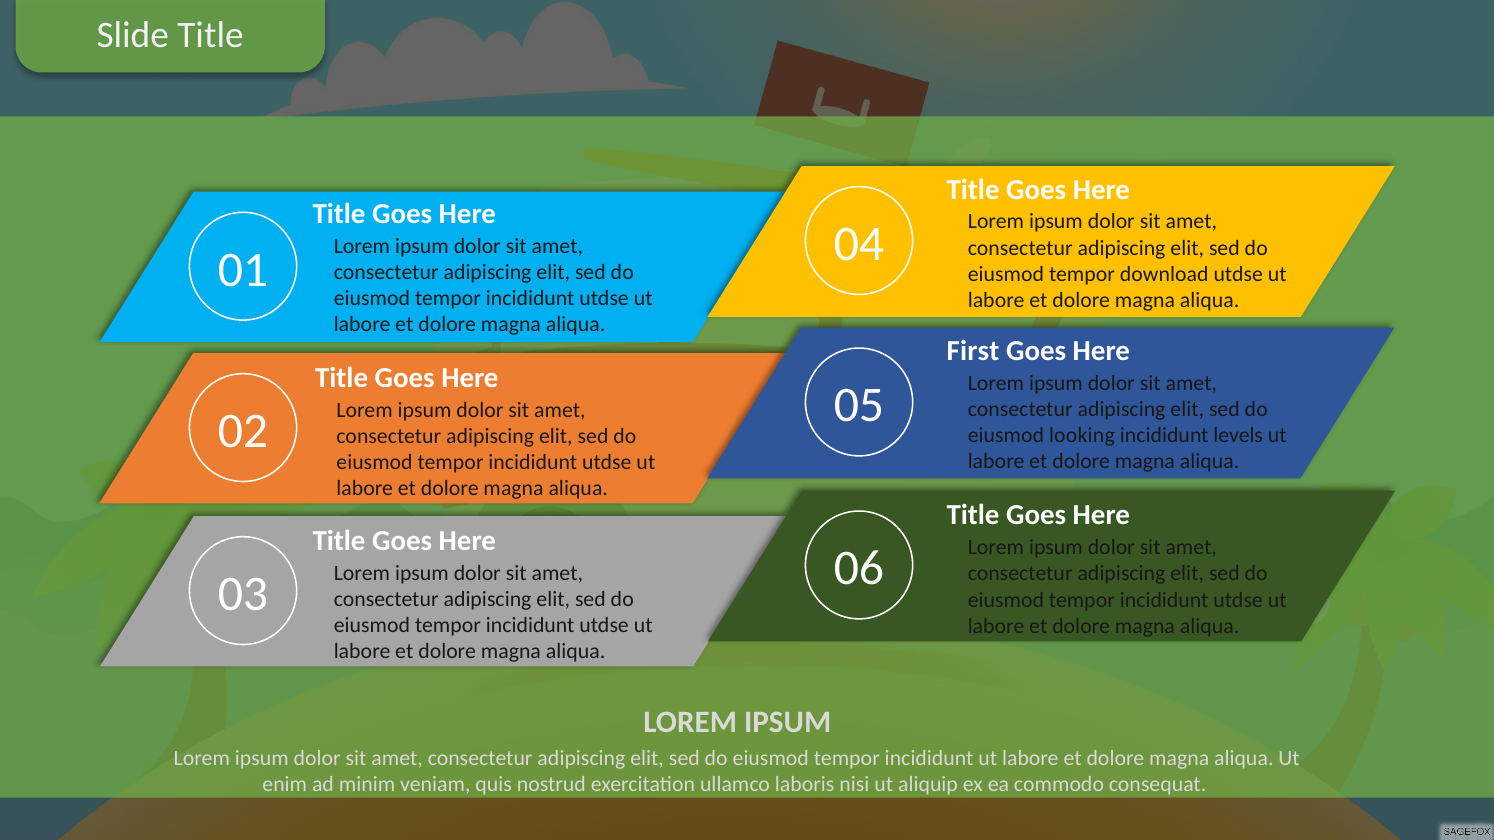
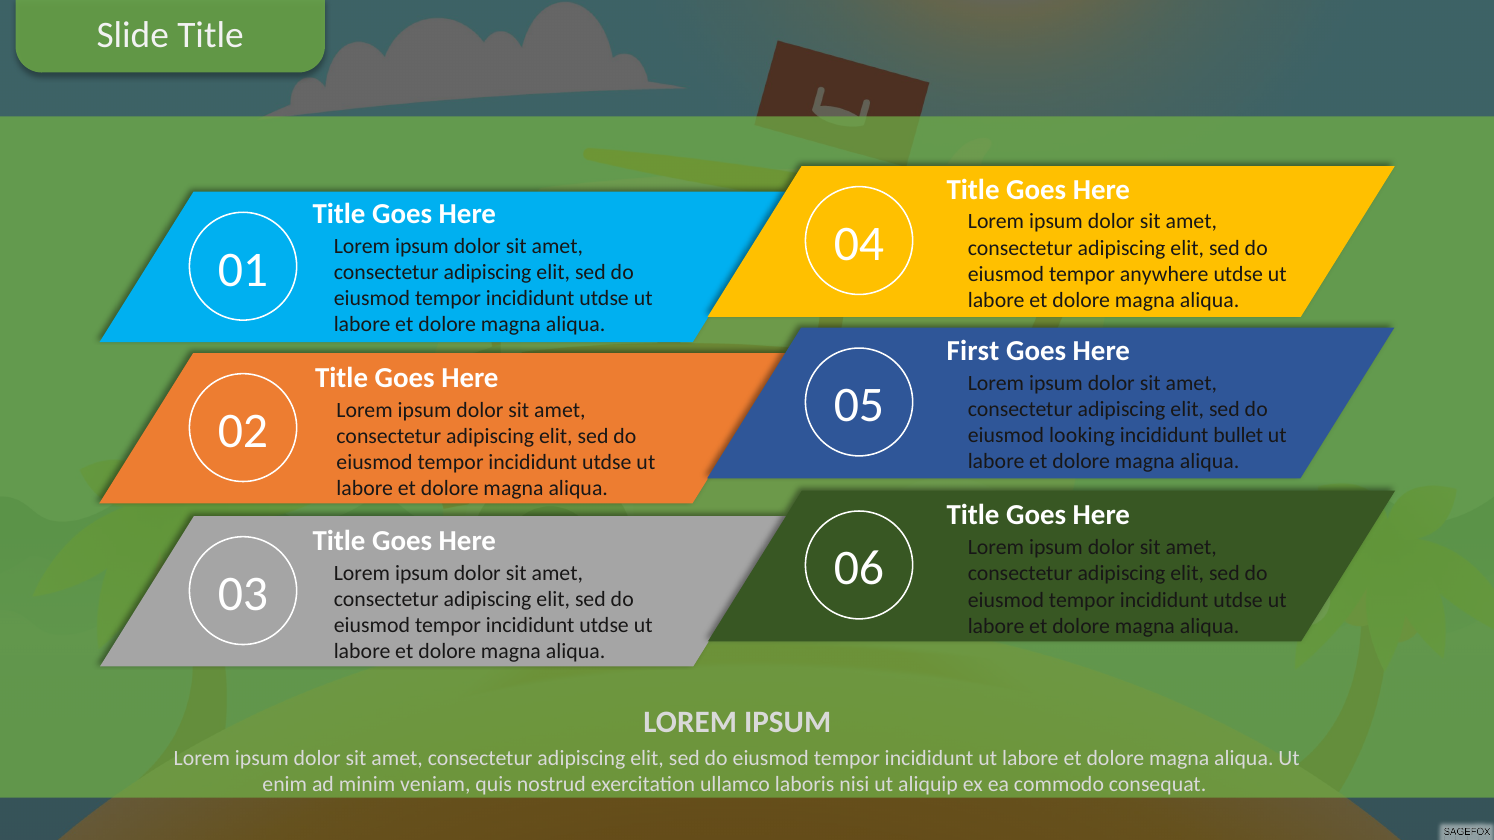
download: download -> anywhere
levels: levels -> bullet
